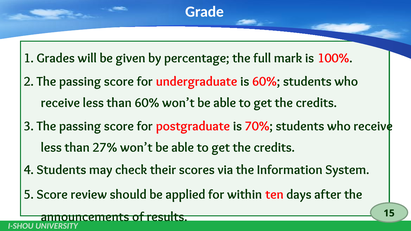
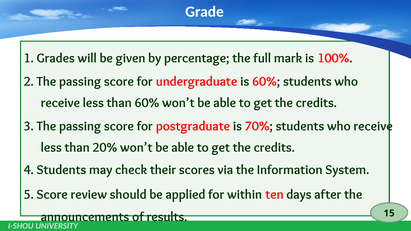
27%: 27% -> 20%
